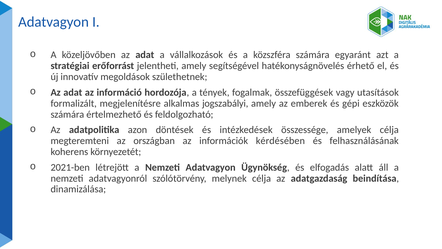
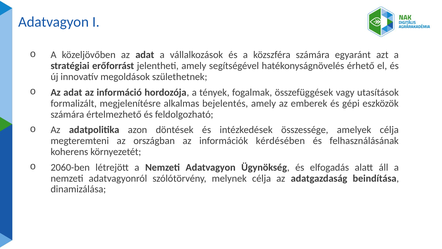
jogszabályi: jogszabályi -> bejelentés
2021-ben: 2021-ben -> 2060-ben
